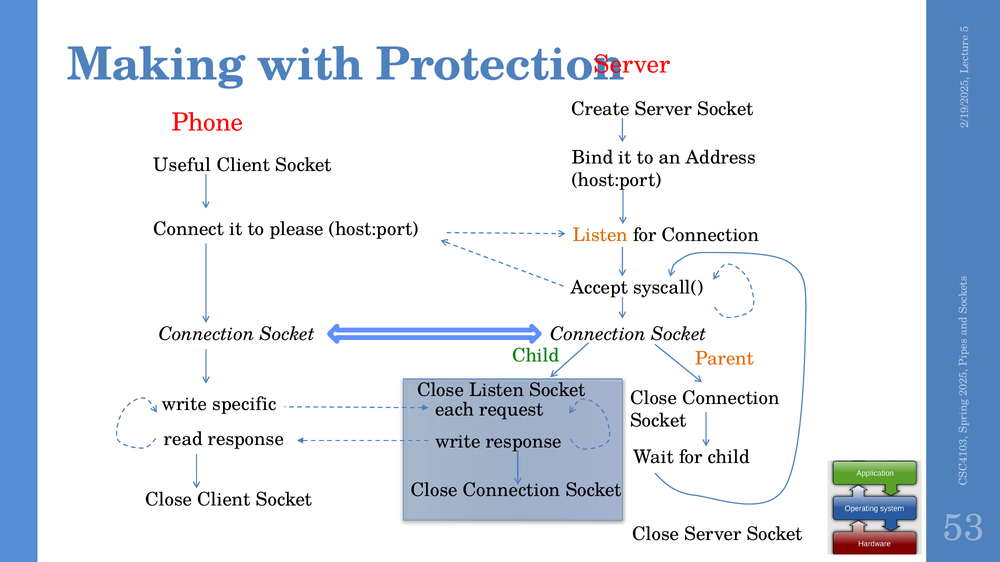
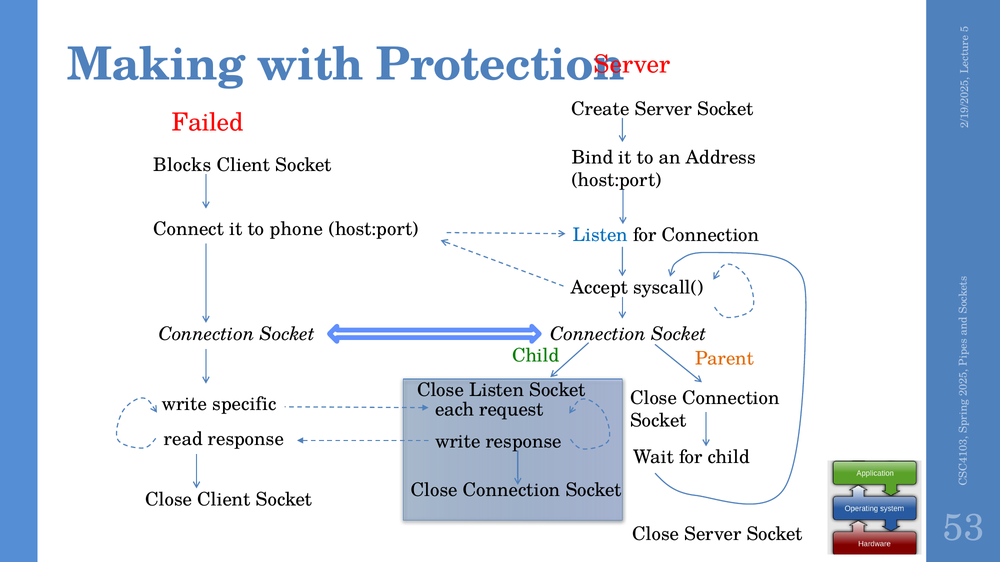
Phone: Phone -> Failed
Useful: Useful -> Blocks
please: please -> phone
Listen at (600, 235) colour: orange -> blue
